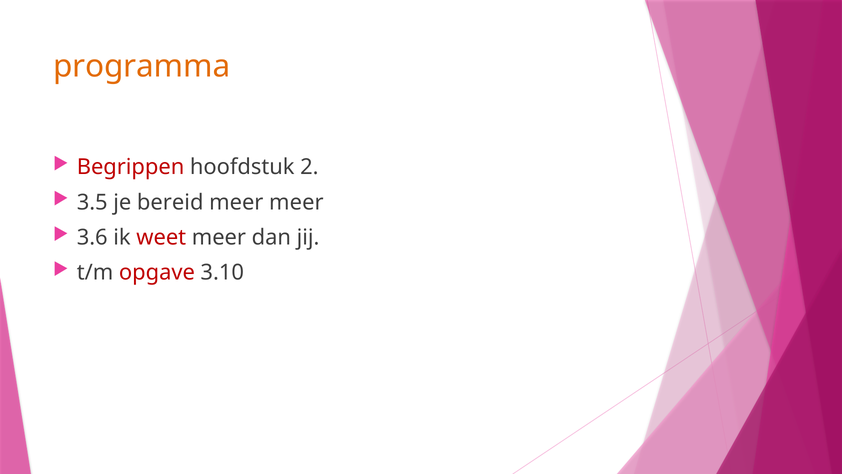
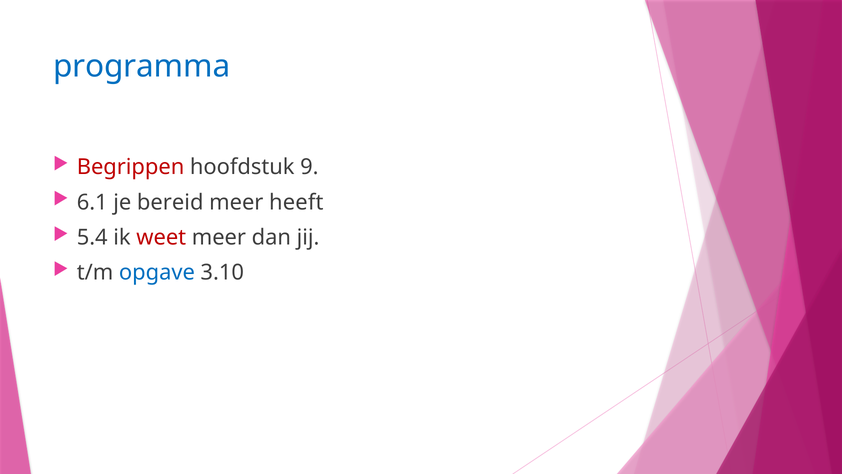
programma colour: orange -> blue
2: 2 -> 9
3.5: 3.5 -> 6.1
meer meer: meer -> heeft
3.6: 3.6 -> 5.4
opgave colour: red -> blue
